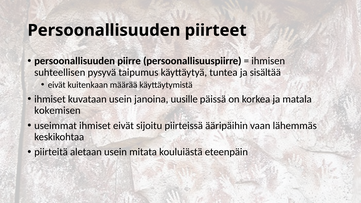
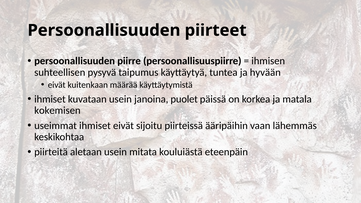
sisältää: sisältää -> hyvään
uusille: uusille -> puolet
